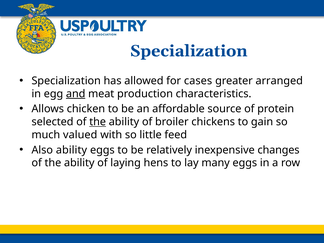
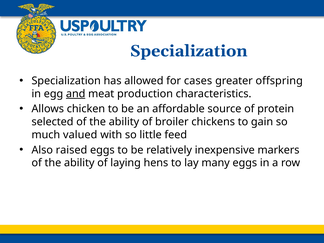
arranged: arranged -> offspring
the at (98, 122) underline: present -> none
Also ability: ability -> raised
changes: changes -> markers
